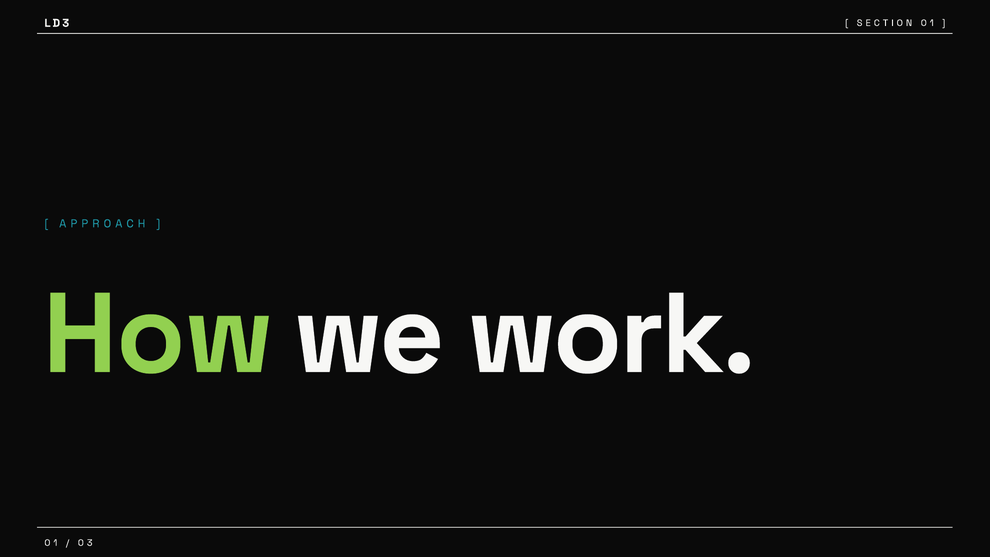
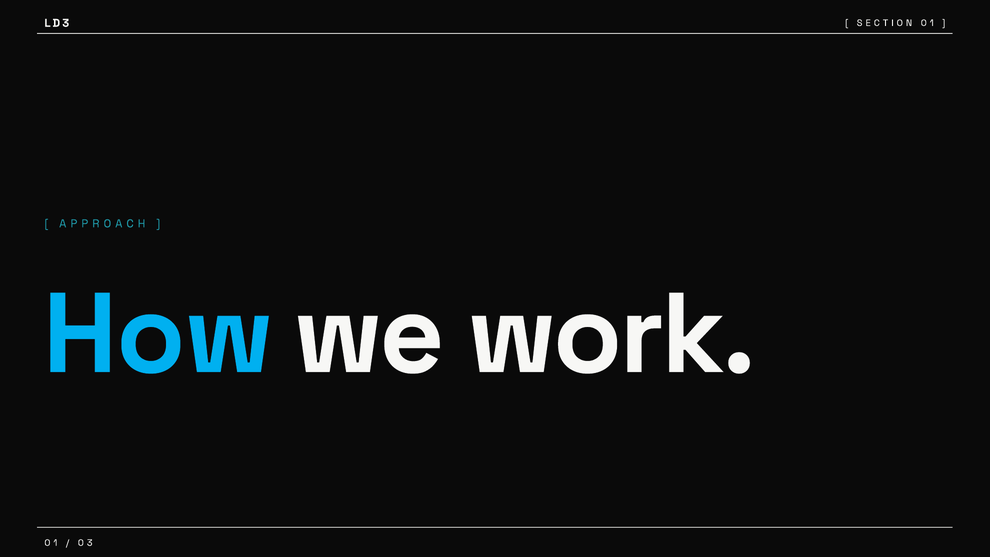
How colour: light green -> light blue
